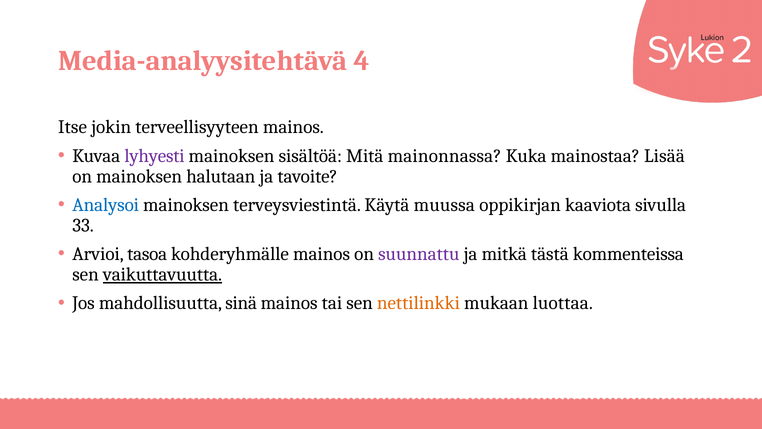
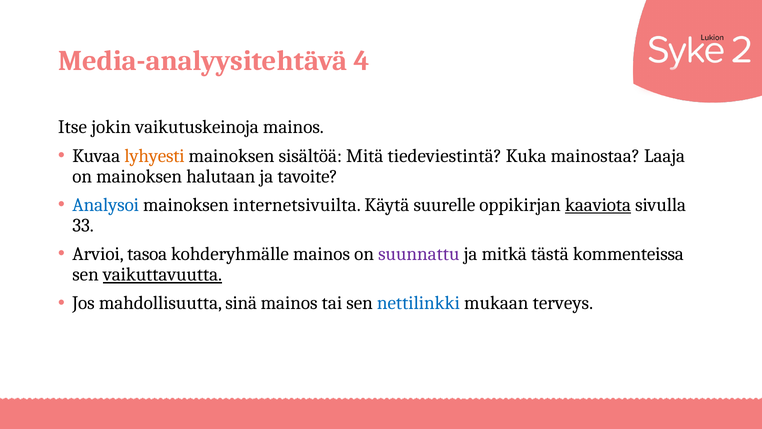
terveellisyyteen: terveellisyyteen -> vaikutuskeinoja
lyhyesti colour: purple -> orange
mainonnassa: mainonnassa -> tiedeviestintä
Lisää: Lisää -> Laaja
terveysviestintä: terveysviestintä -> internetsivuilta
muussa: muussa -> suurelle
kaaviota underline: none -> present
nettilinkki colour: orange -> blue
luottaa: luottaa -> terveys
